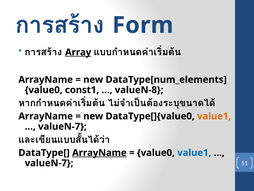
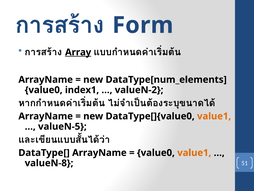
const1: const1 -> index1
valueN-8: valueN-8 -> valueN-2
valueN-7 at (62, 126): valueN-7 -> valueN-5
ArrayName at (99, 152) underline: present -> none
value1 at (194, 152) colour: blue -> orange
valueN-7 at (49, 163): valueN-7 -> valueN-8
